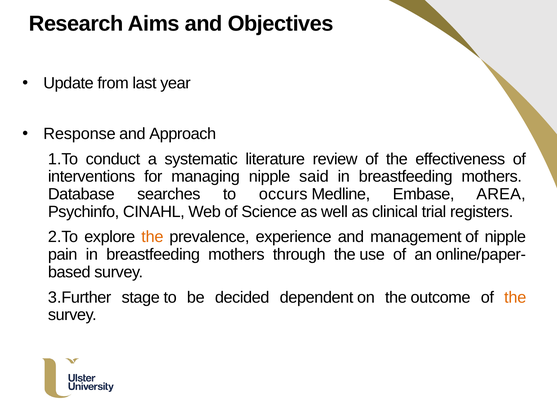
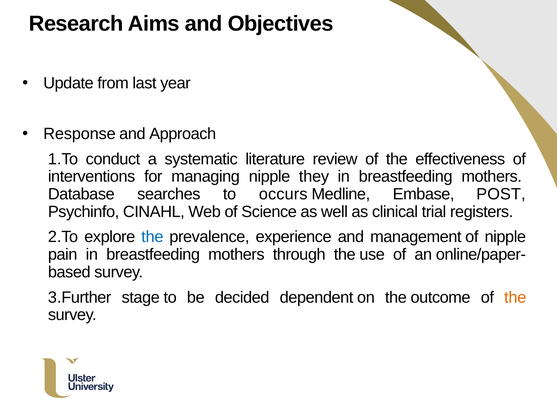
said: said -> they
AREA: AREA -> POST
the at (152, 237) colour: orange -> blue
